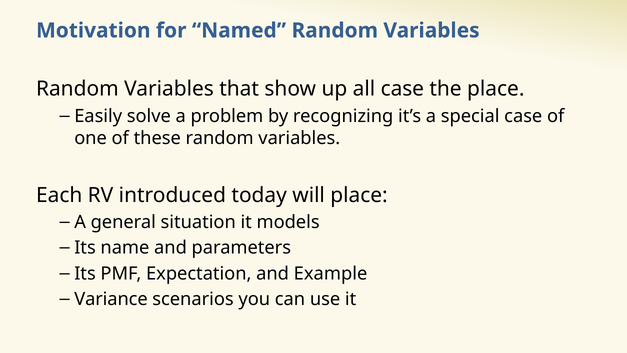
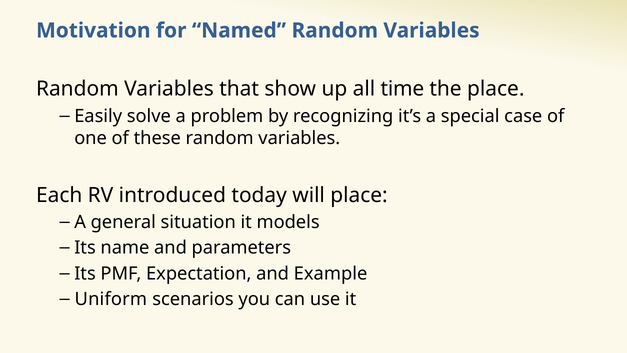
all case: case -> time
Variance: Variance -> Uniform
